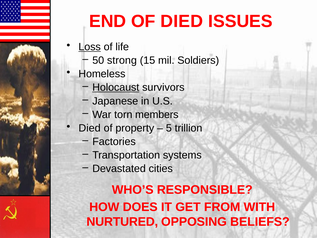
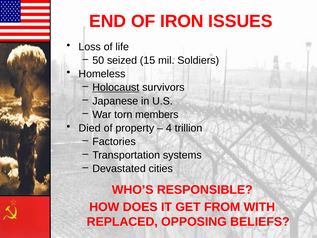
OF DIED: DIED -> IRON
Loss underline: present -> none
strong: strong -> seized
5: 5 -> 4
NURTURED: NURTURED -> REPLACED
